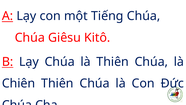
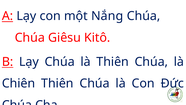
Tiếng: Tiếng -> Nắng
